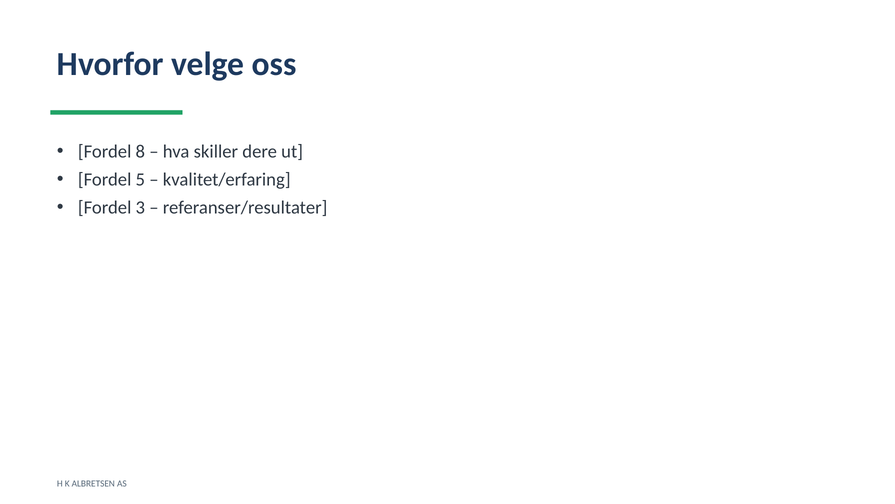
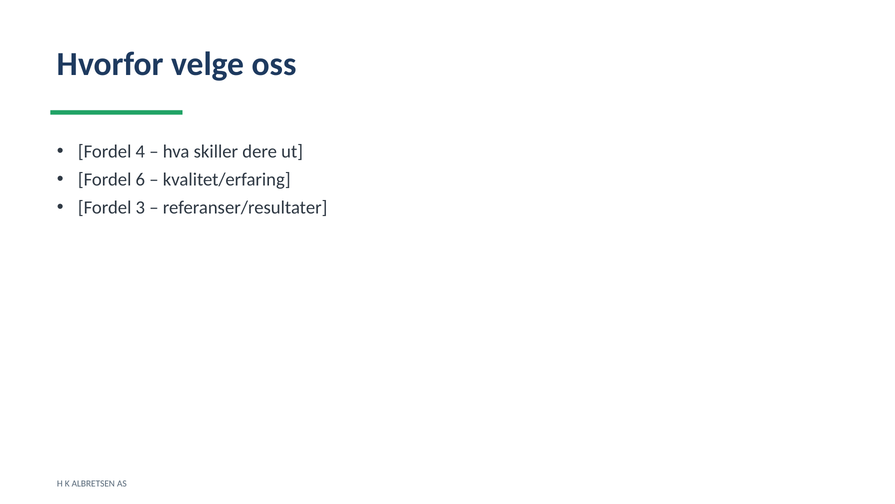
8: 8 -> 4
5: 5 -> 6
